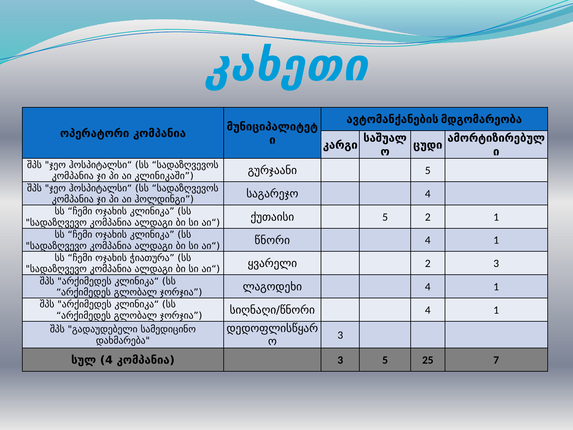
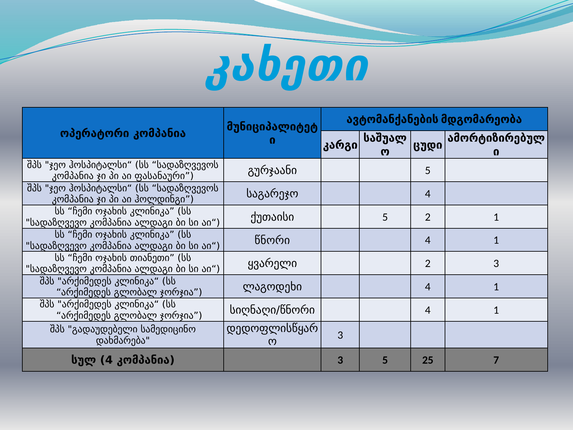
კლინიკაში: კლინიკაში -> ფასანაური
ჭიათურა: ჭიათურა -> თიანეთი
